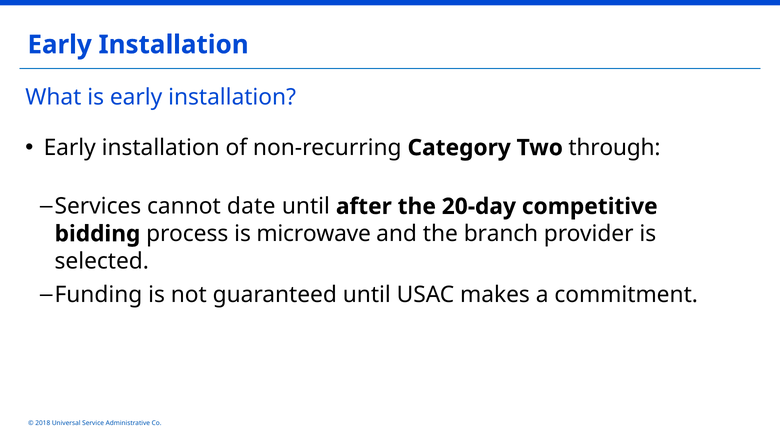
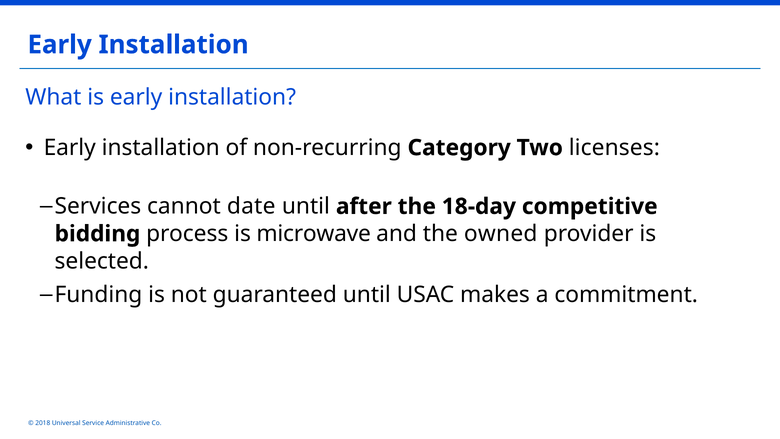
through: through -> licenses
20-day: 20-day -> 18-day
branch: branch -> owned
